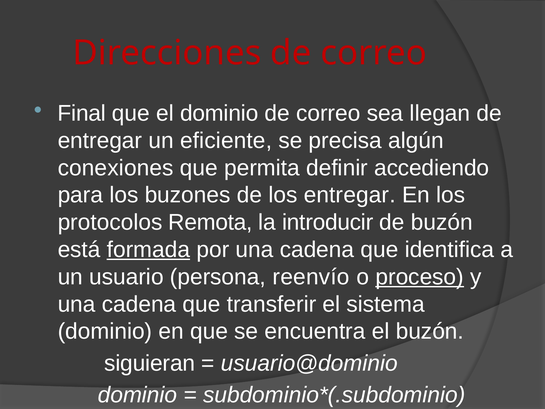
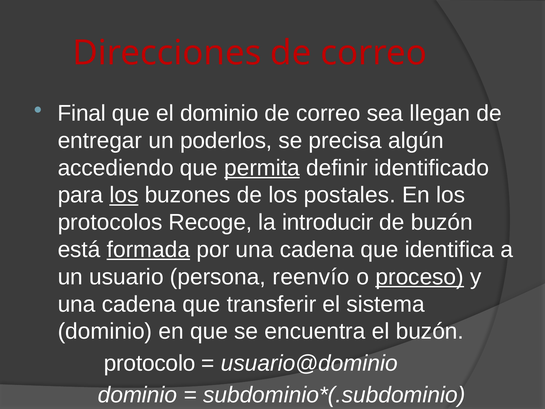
eficiente: eficiente -> poderlos
conexiones: conexiones -> accediendo
permita underline: none -> present
accediendo: accediendo -> identificado
los at (124, 195) underline: none -> present
los entregar: entregar -> postales
Remota: Remota -> Recoge
siguieran: siguieran -> protocolo
